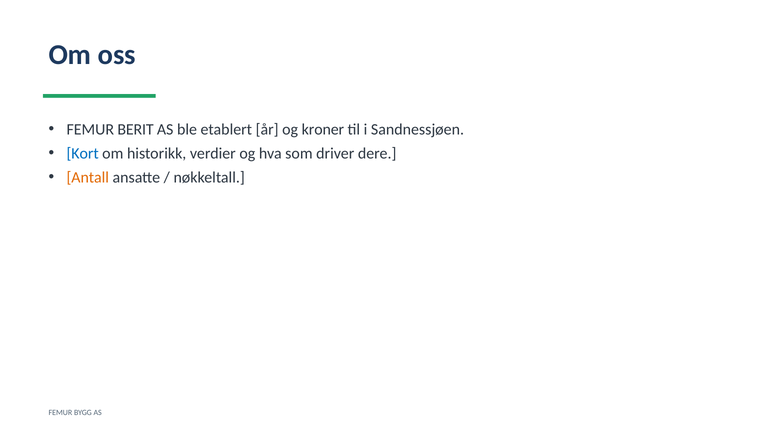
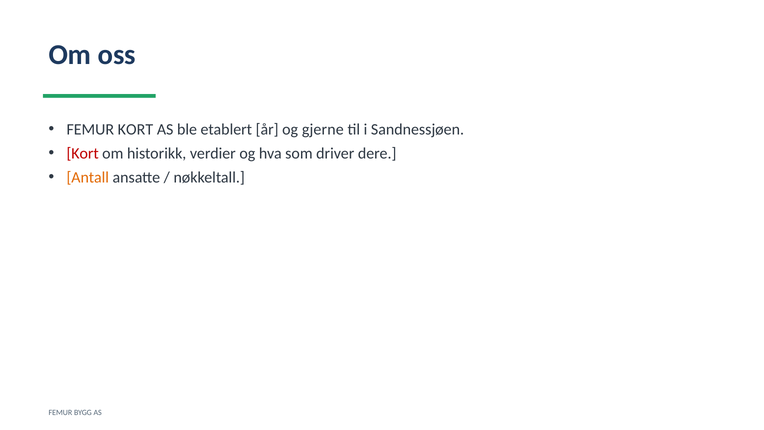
FEMUR BERIT: BERIT -> KORT
kroner: kroner -> gjerne
Kort at (83, 153) colour: blue -> red
